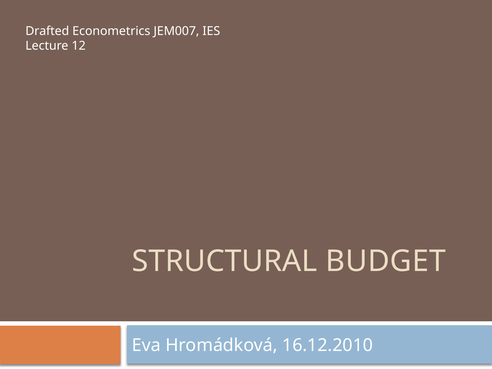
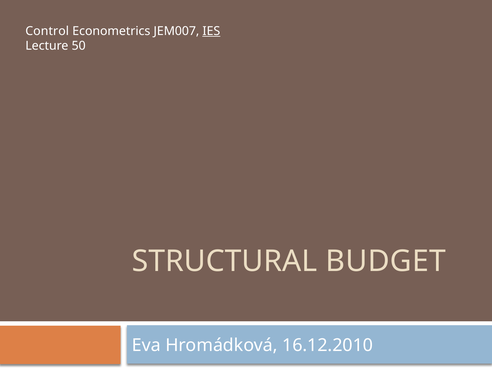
Drafted: Drafted -> Control
IES underline: none -> present
12: 12 -> 50
